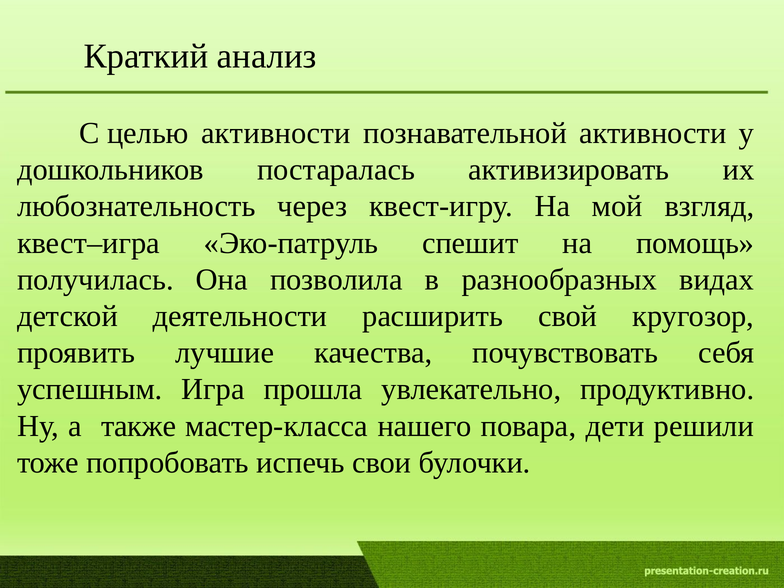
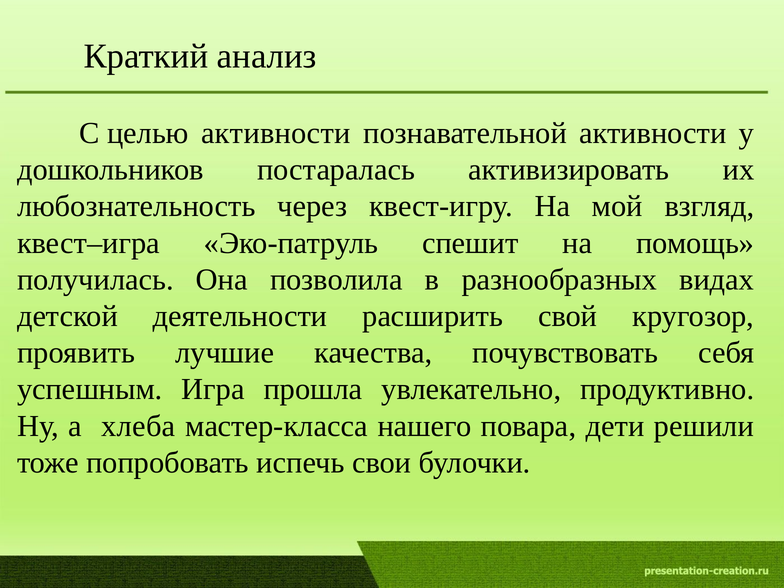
также: также -> хлеба
